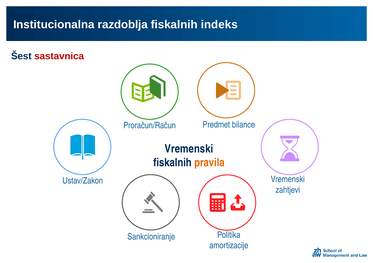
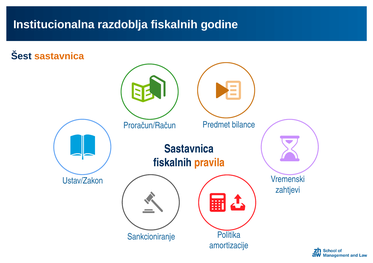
indeks: indeks -> godine
sastavnica at (59, 56) colour: red -> orange
Vremenski at (189, 149): Vremenski -> Sastavnica
